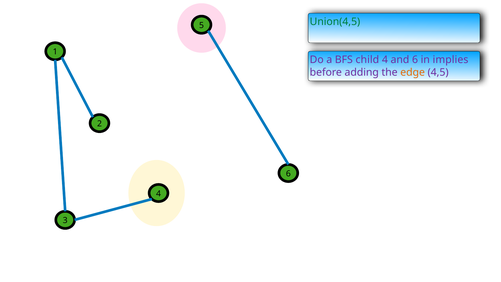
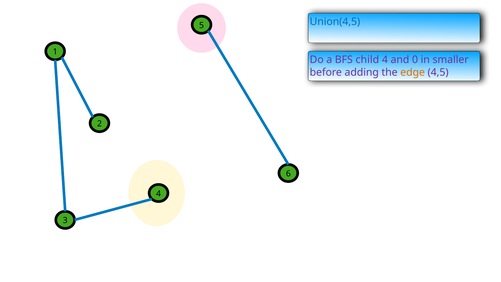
Union(4,5 colour: green -> blue
and 6: 6 -> 0
implies: implies -> smaller
